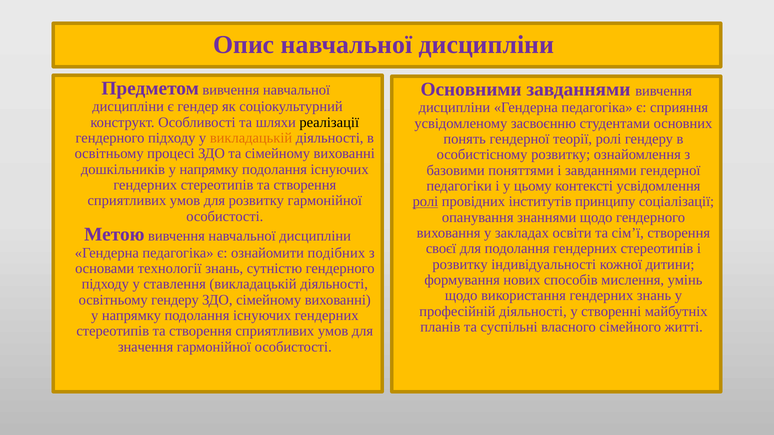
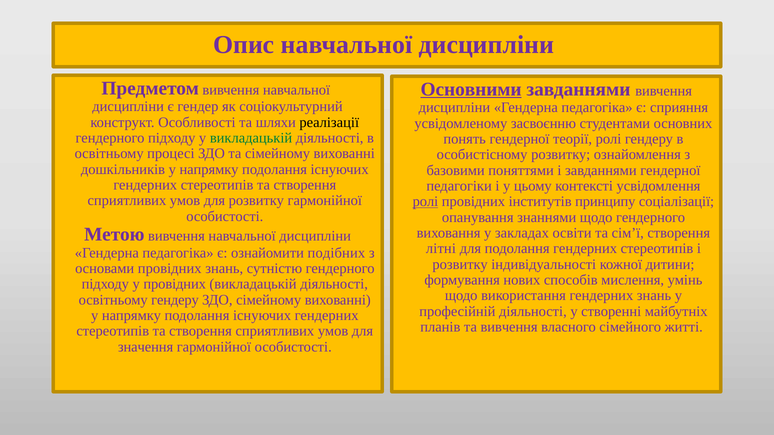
Основними underline: none -> present
викладацькій at (251, 138) colour: orange -> green
своєї: своєї -> літні
основами технології: технології -> провідних
у ставлення: ставлення -> провідних
та суспільні: суспільні -> вивчення
